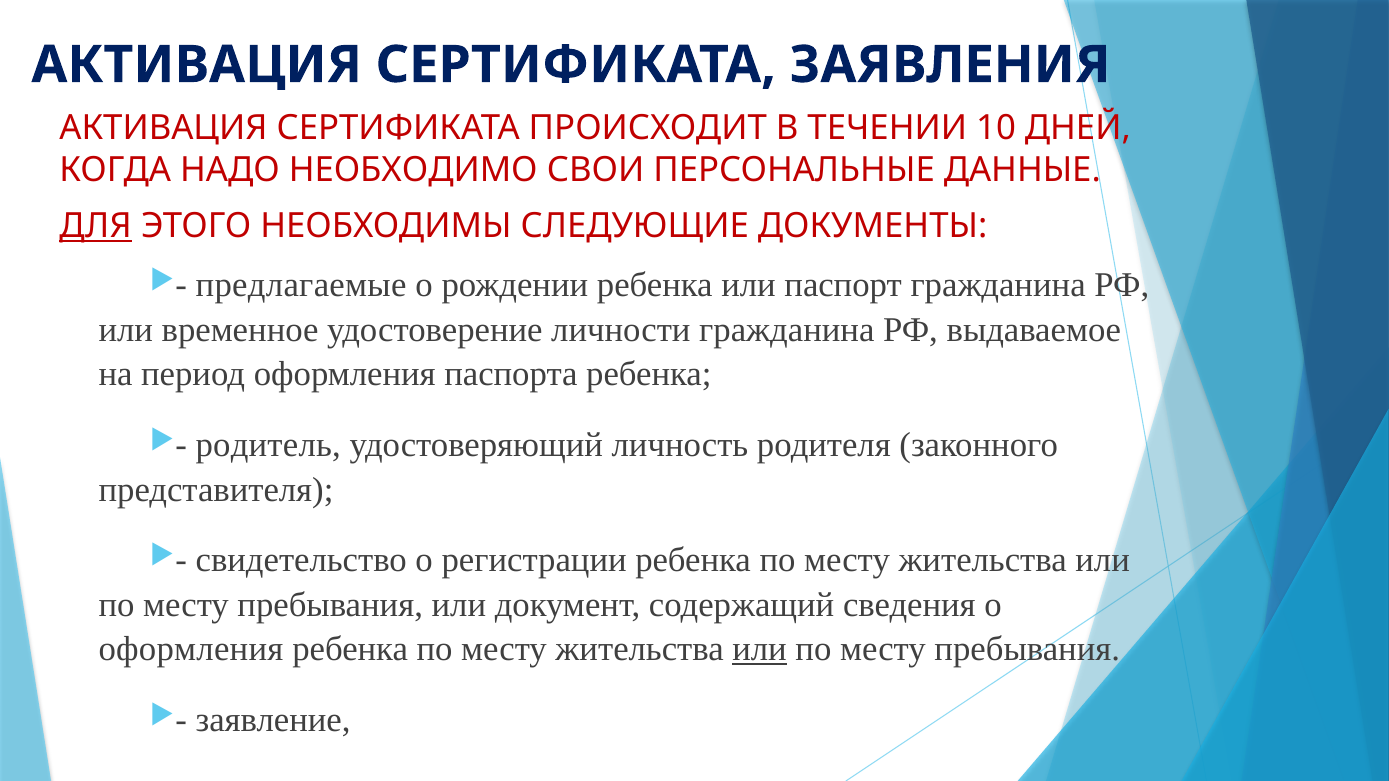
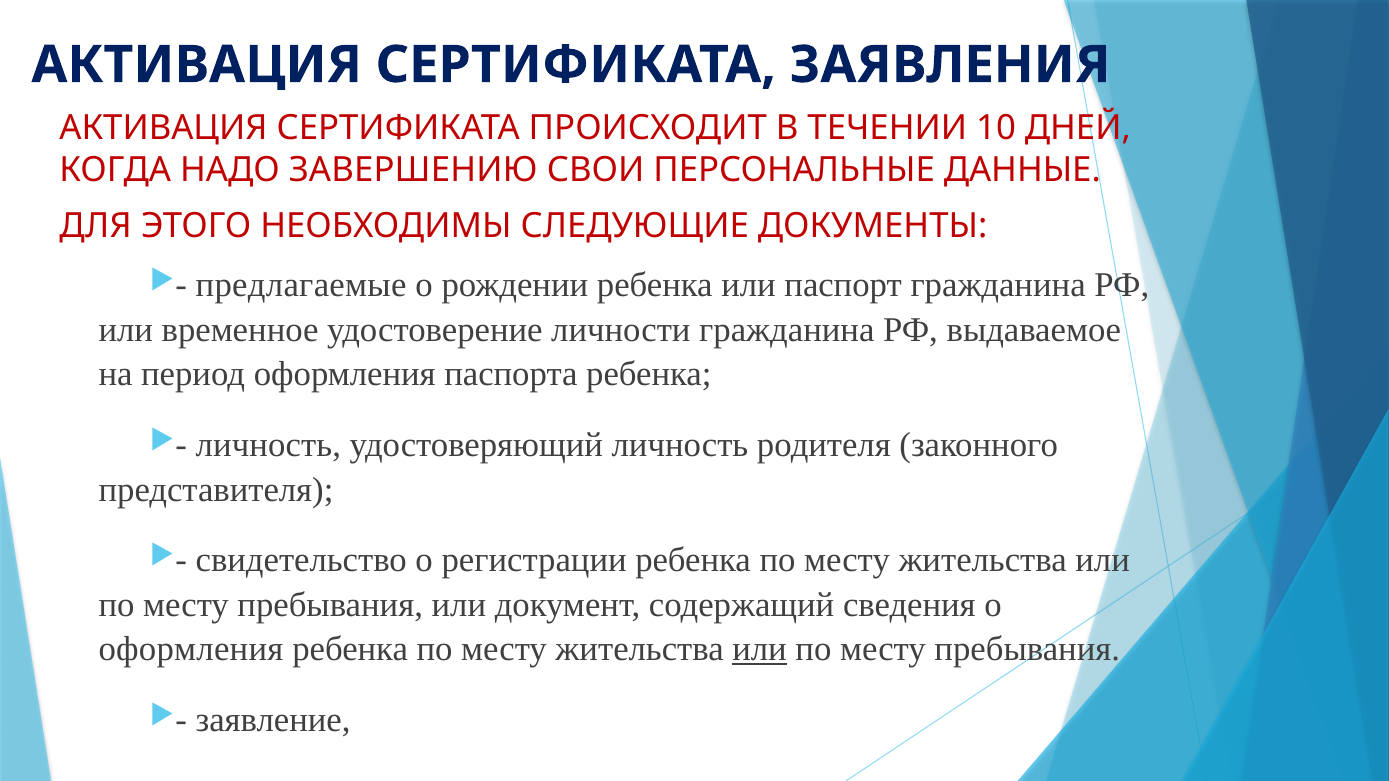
НЕОБХОДИМО: НЕОБХОДИМО -> ЗАВЕРШЕНИЮ
ДЛЯ underline: present -> none
родитель at (268, 445): родитель -> личность
